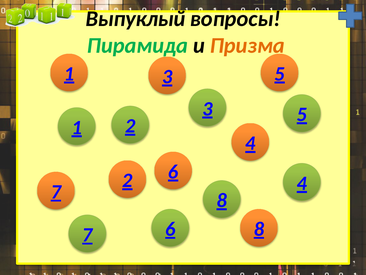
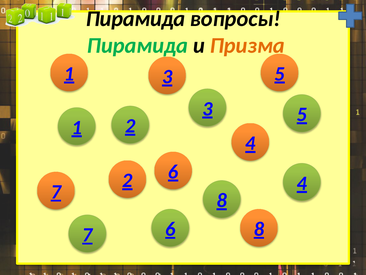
Выпуклый at (136, 19): Выпуклый -> Пирамида
